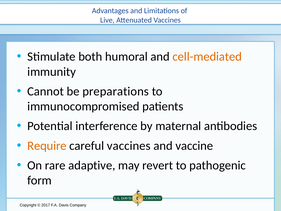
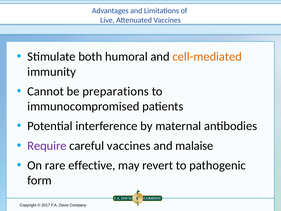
Require colour: orange -> purple
vaccine: vaccine -> malaise
adaptive: adaptive -> effective
